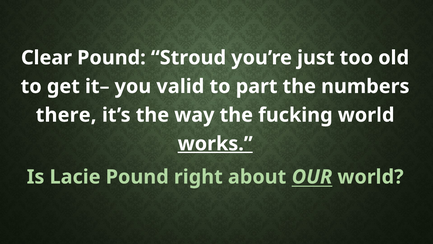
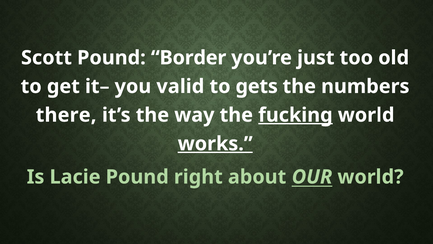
Clear: Clear -> Scott
Stroud: Stroud -> Border
part: part -> gets
fucking underline: none -> present
